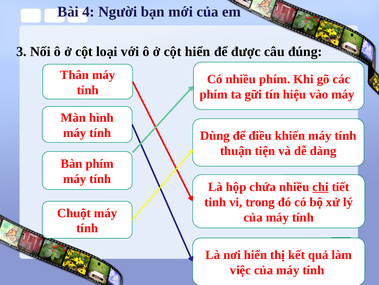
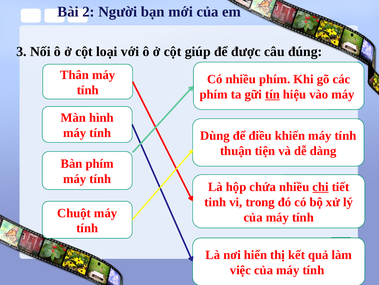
4: 4 -> 2
cột hiển: hiển -> giúp
tín underline: none -> present
